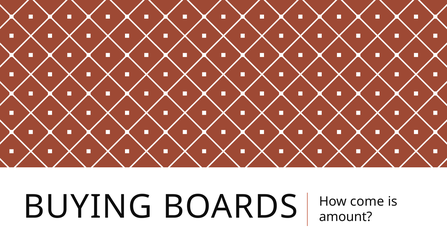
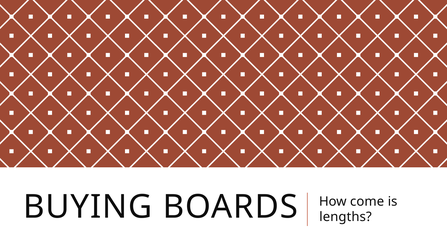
amount: amount -> lengths
